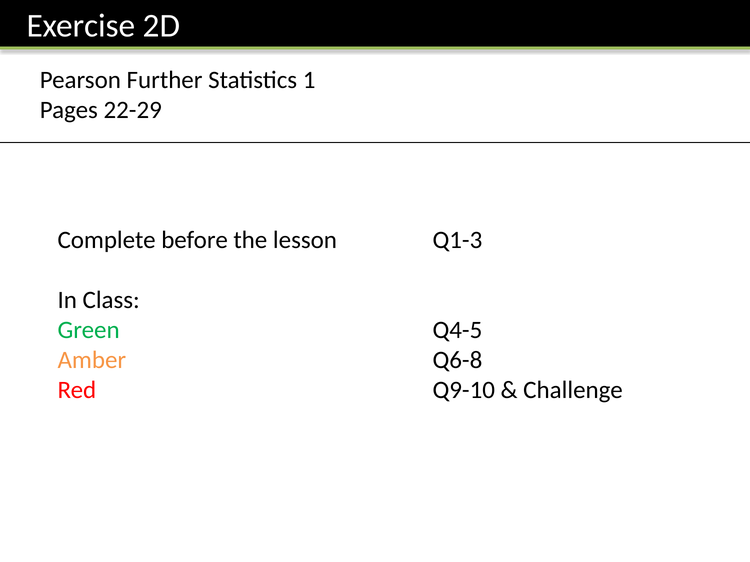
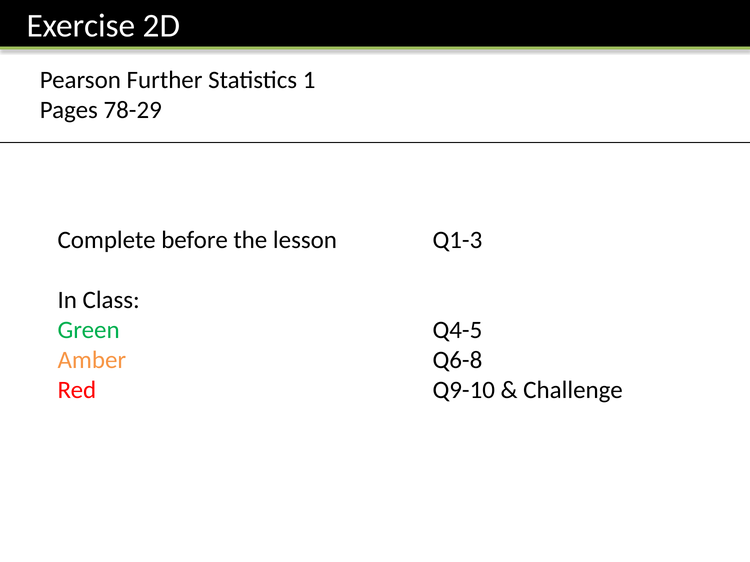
22-29: 22-29 -> 78-29
